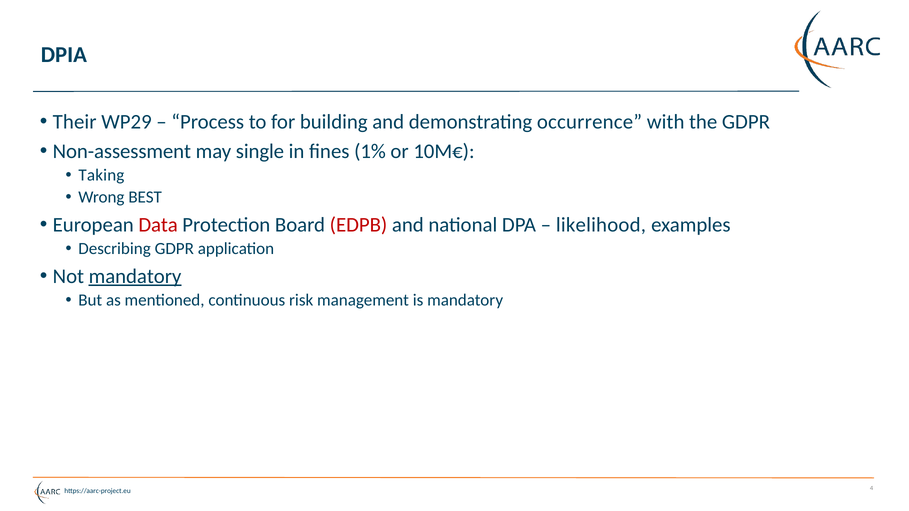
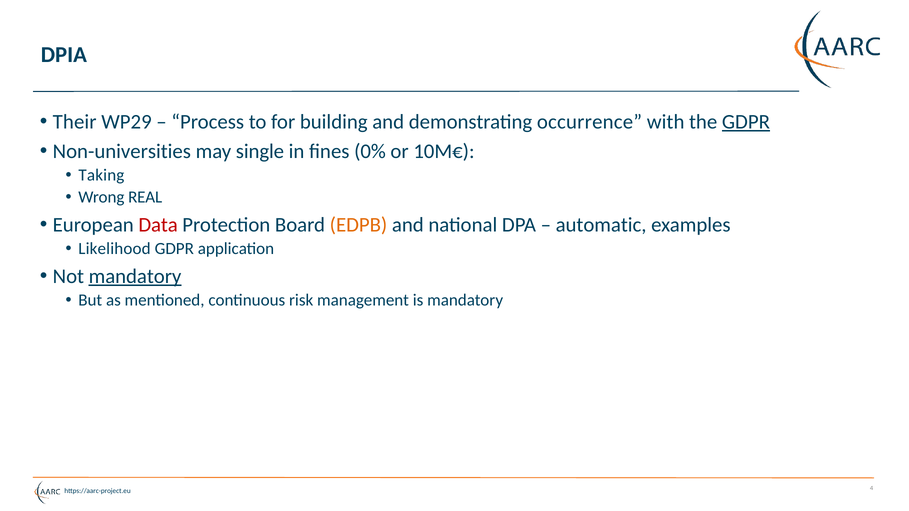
GDPR at (746, 122) underline: none -> present
Non-assessment: Non-assessment -> Non-universities
1%: 1% -> 0%
BEST: BEST -> REAL
EDPB colour: red -> orange
likelihood: likelihood -> automatic
Describing: Describing -> Likelihood
